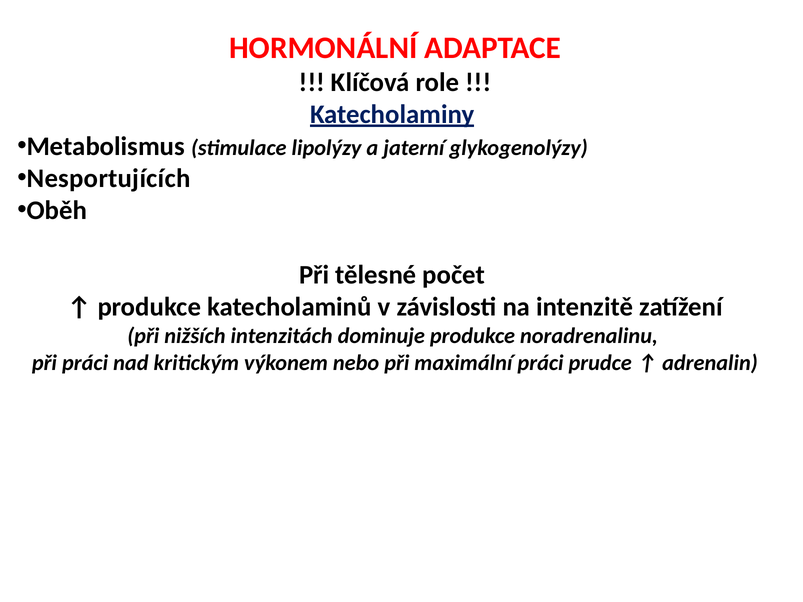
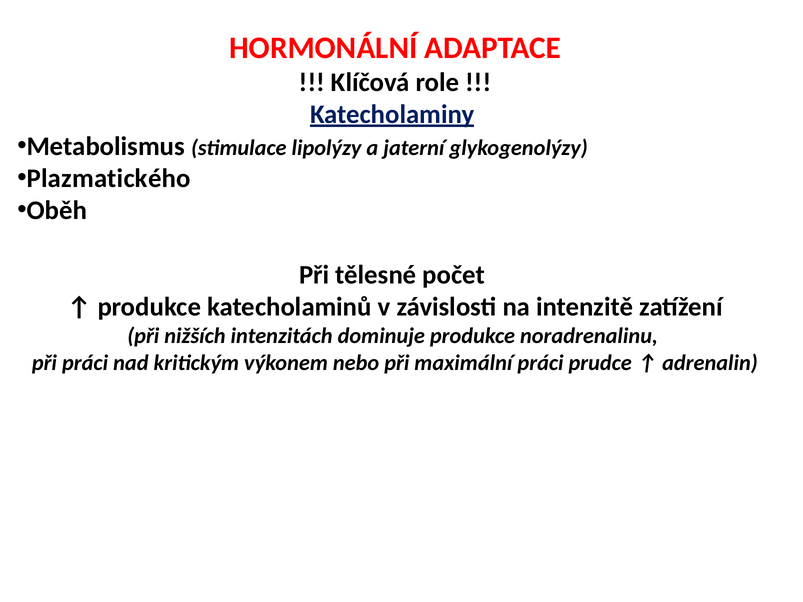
Nesportujících: Nesportujících -> Plazmatického
